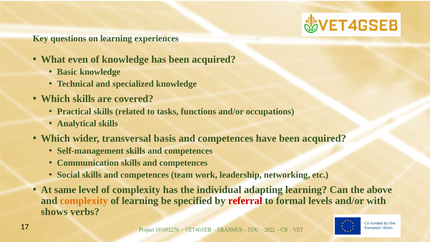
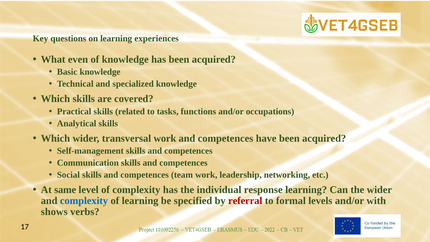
transversal basis: basis -> work
adapting: adapting -> response
the above: above -> wider
complexity at (84, 201) colour: orange -> blue
